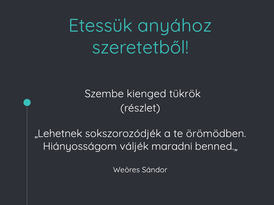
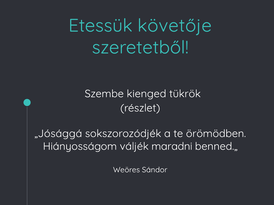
anyához: anyához -> követője
„Lehetnek: „Lehetnek -> „Jósággá
